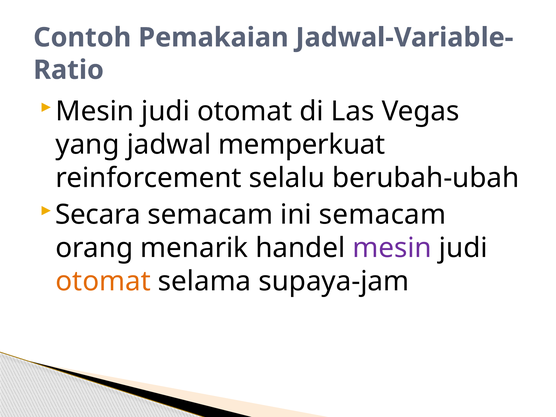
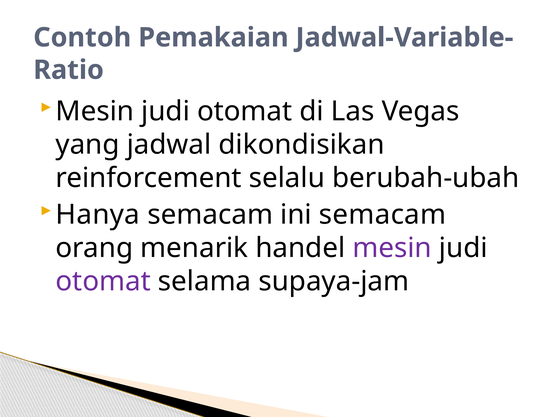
memperkuat: memperkuat -> dikondisikan
Secara: Secara -> Hanya
otomat at (103, 281) colour: orange -> purple
